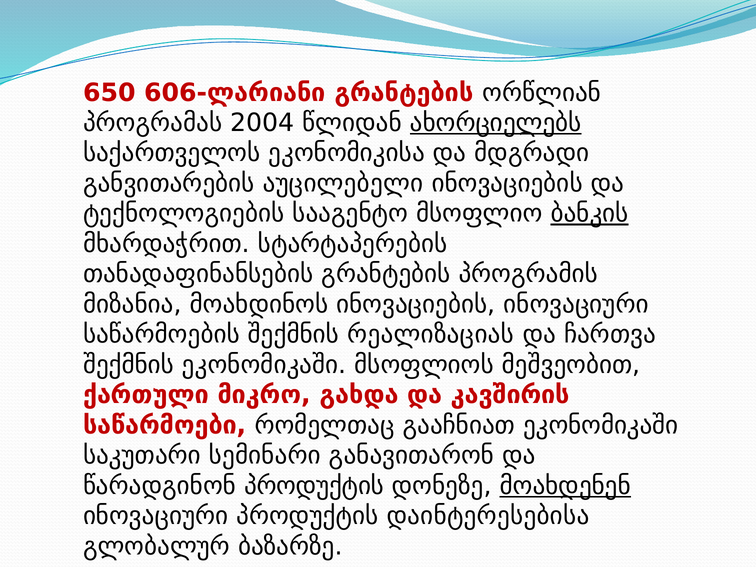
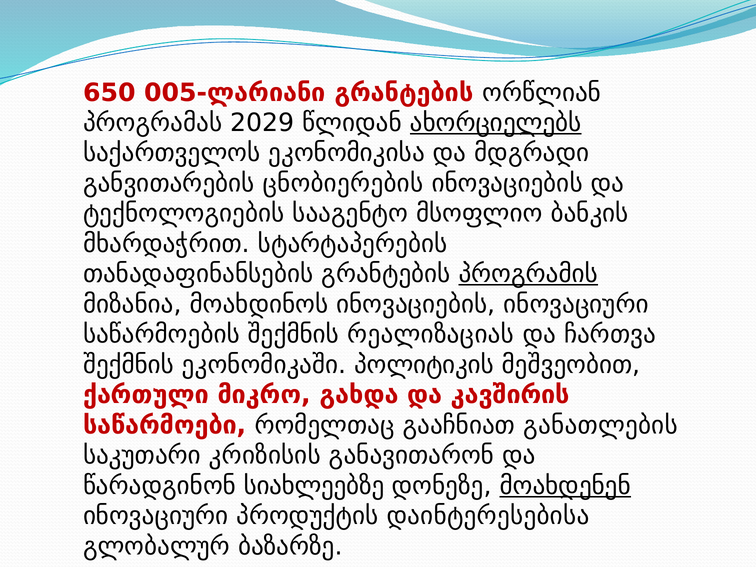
606-ლარიანი: 606-ლარიანი -> 005-ლარიანი
2004: 2004 -> 2029
აუცილებელი: აუცილებელი -> ცნობიერების
ბანკის underline: present -> none
პროგრამის underline: none -> present
მსოფლიოს: მსოფლიოს -> პოლიტიკის
გააჩნიათ ეკონომიკაში: ეკონომიკაში -> განათლების
სემინარი: სემინარი -> კრიზისის
წარადგინონ პროდუქტის: პროდუქტის -> სიახლეებზე
